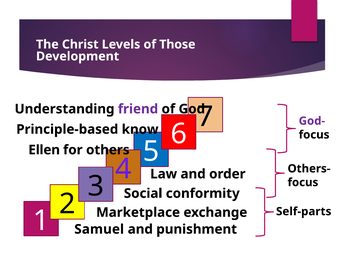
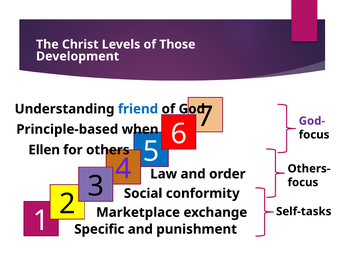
friend colour: purple -> blue
know: know -> when
Self-parts: Self-parts -> Self-tasks
Samuel: Samuel -> Specific
